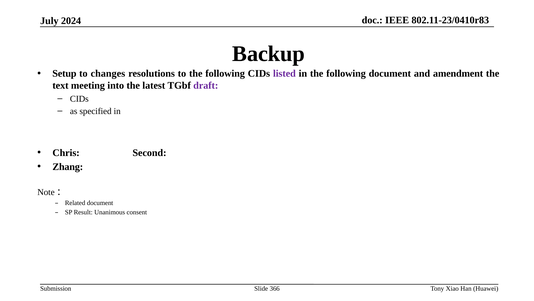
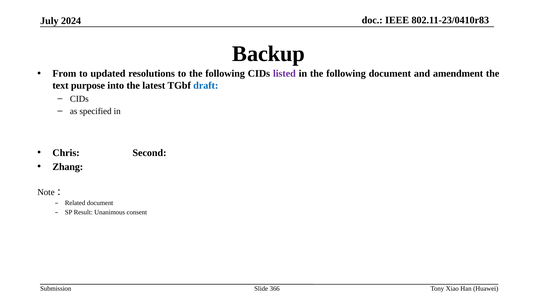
Setup: Setup -> From
changes: changes -> updated
meeting: meeting -> purpose
draft colour: purple -> blue
